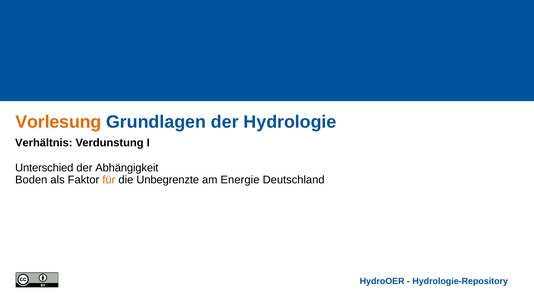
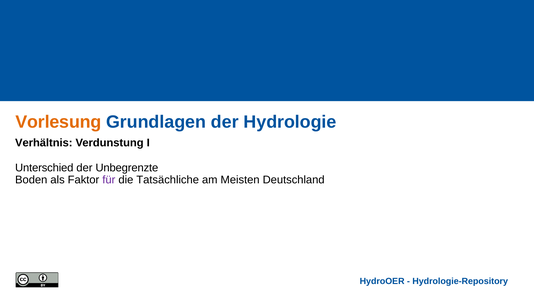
Abhängigkeit: Abhängigkeit -> Unbegrenzte
für colour: orange -> purple
Unbegrenzte: Unbegrenzte -> Tatsächliche
Energie: Energie -> Meisten
